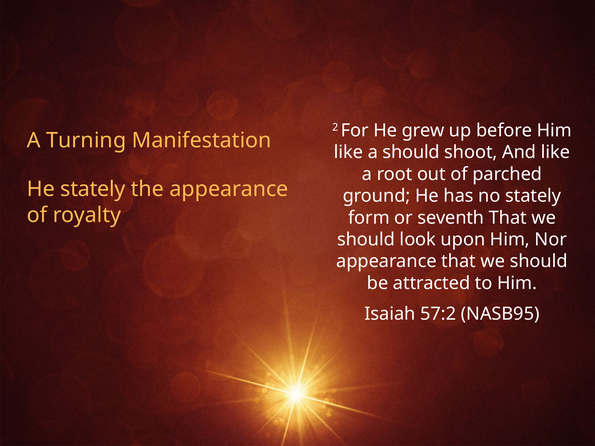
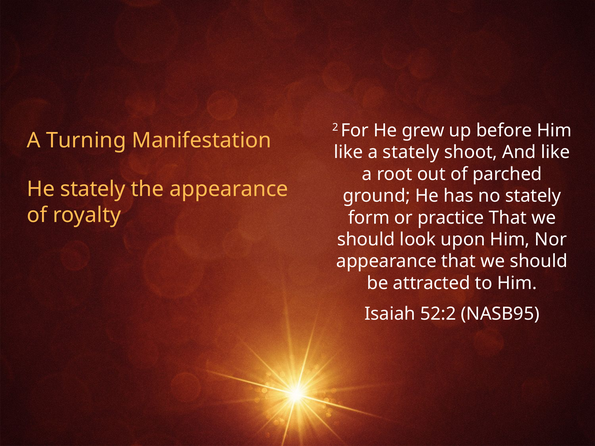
a should: should -> stately
seventh: seventh -> practice
57:2: 57:2 -> 52:2
